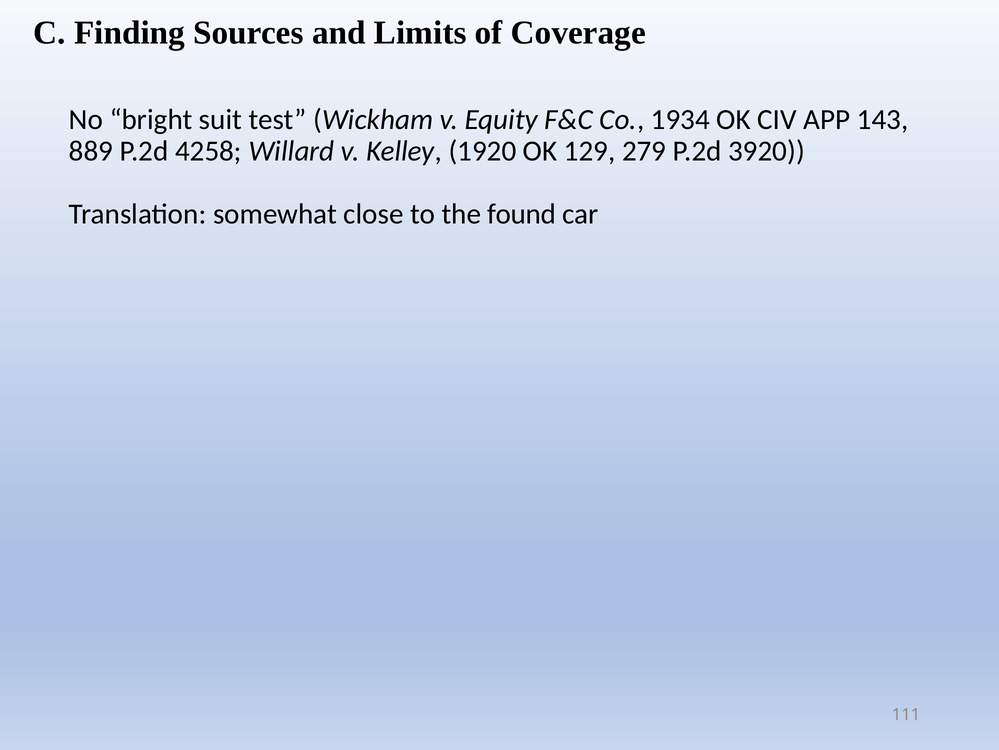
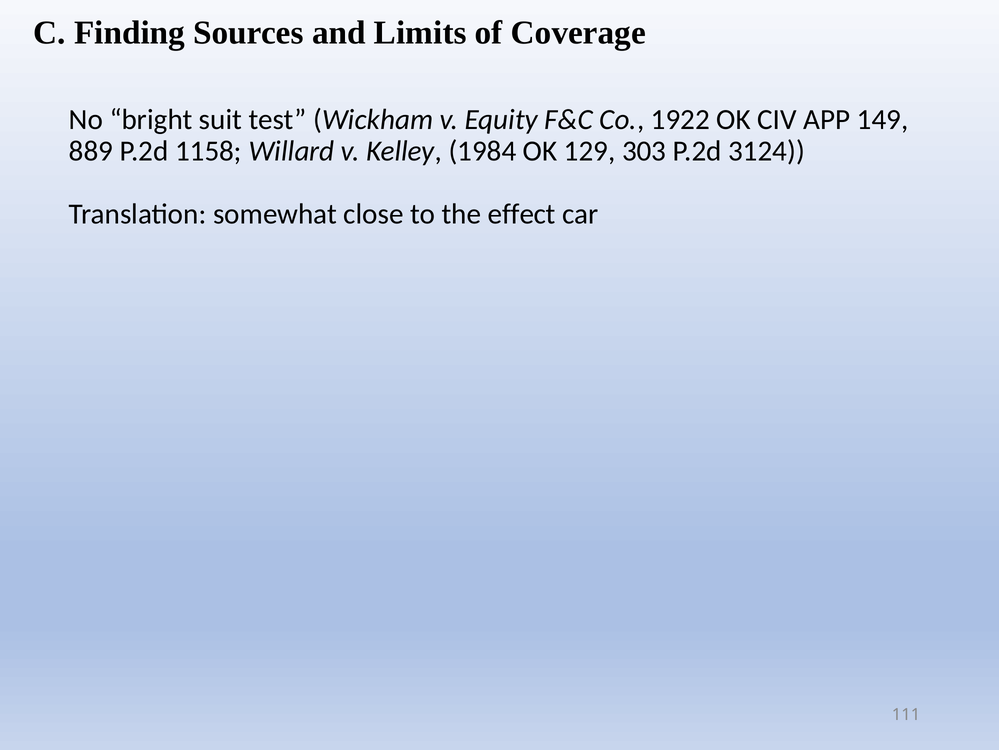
1934: 1934 -> 1922
143: 143 -> 149
4258: 4258 -> 1158
1920: 1920 -> 1984
279: 279 -> 303
3920: 3920 -> 3124
found: found -> effect
